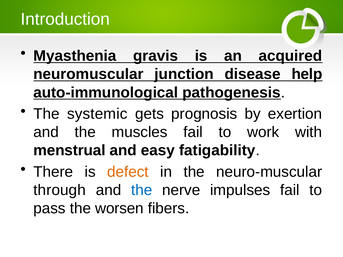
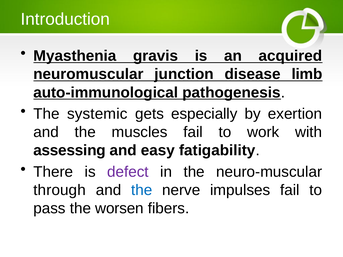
help: help -> limb
prognosis: prognosis -> especially
menstrual: menstrual -> assessing
defect colour: orange -> purple
